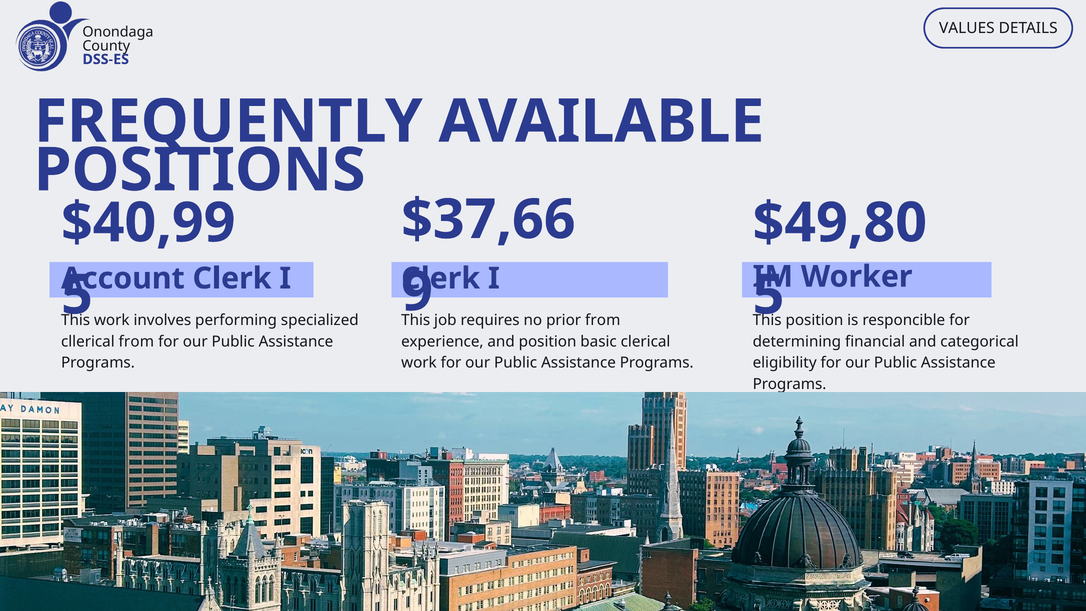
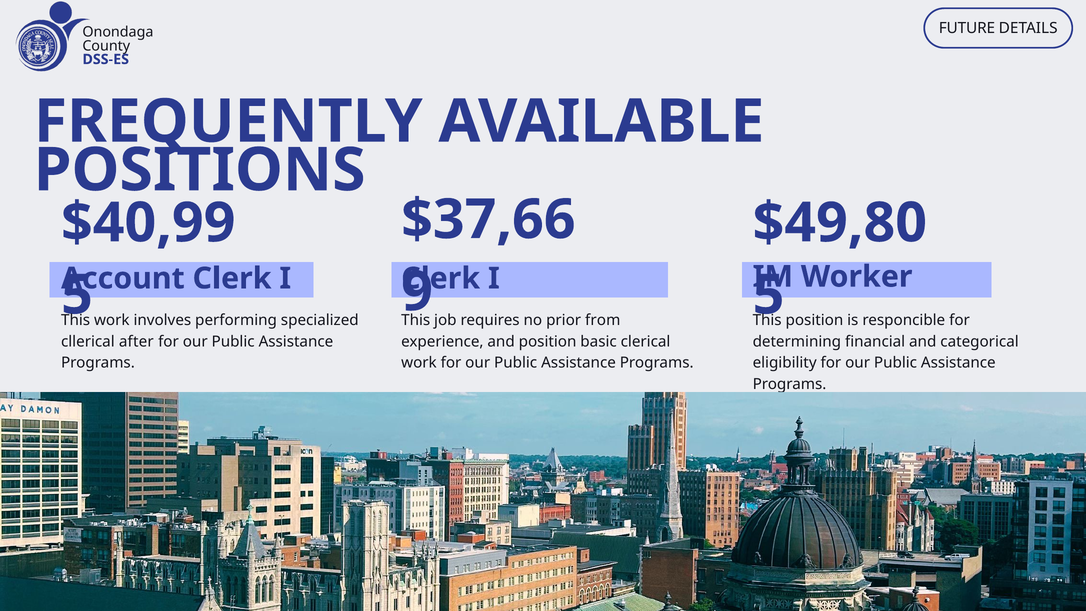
VALUES: VALUES -> FUTURE
cllerical from: from -> after
